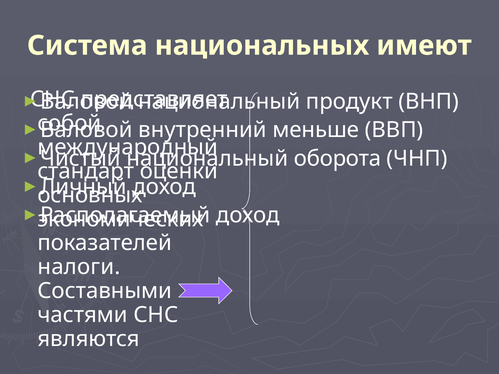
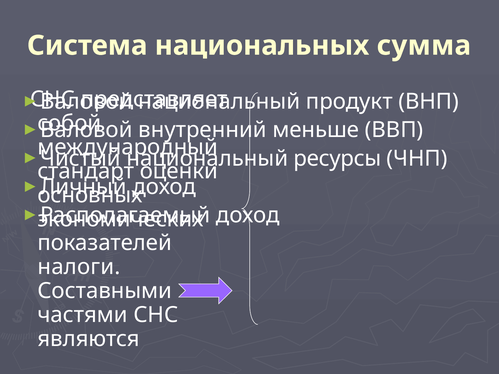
имеют: имеют -> сумма
оборота: оборота -> ресурсы
